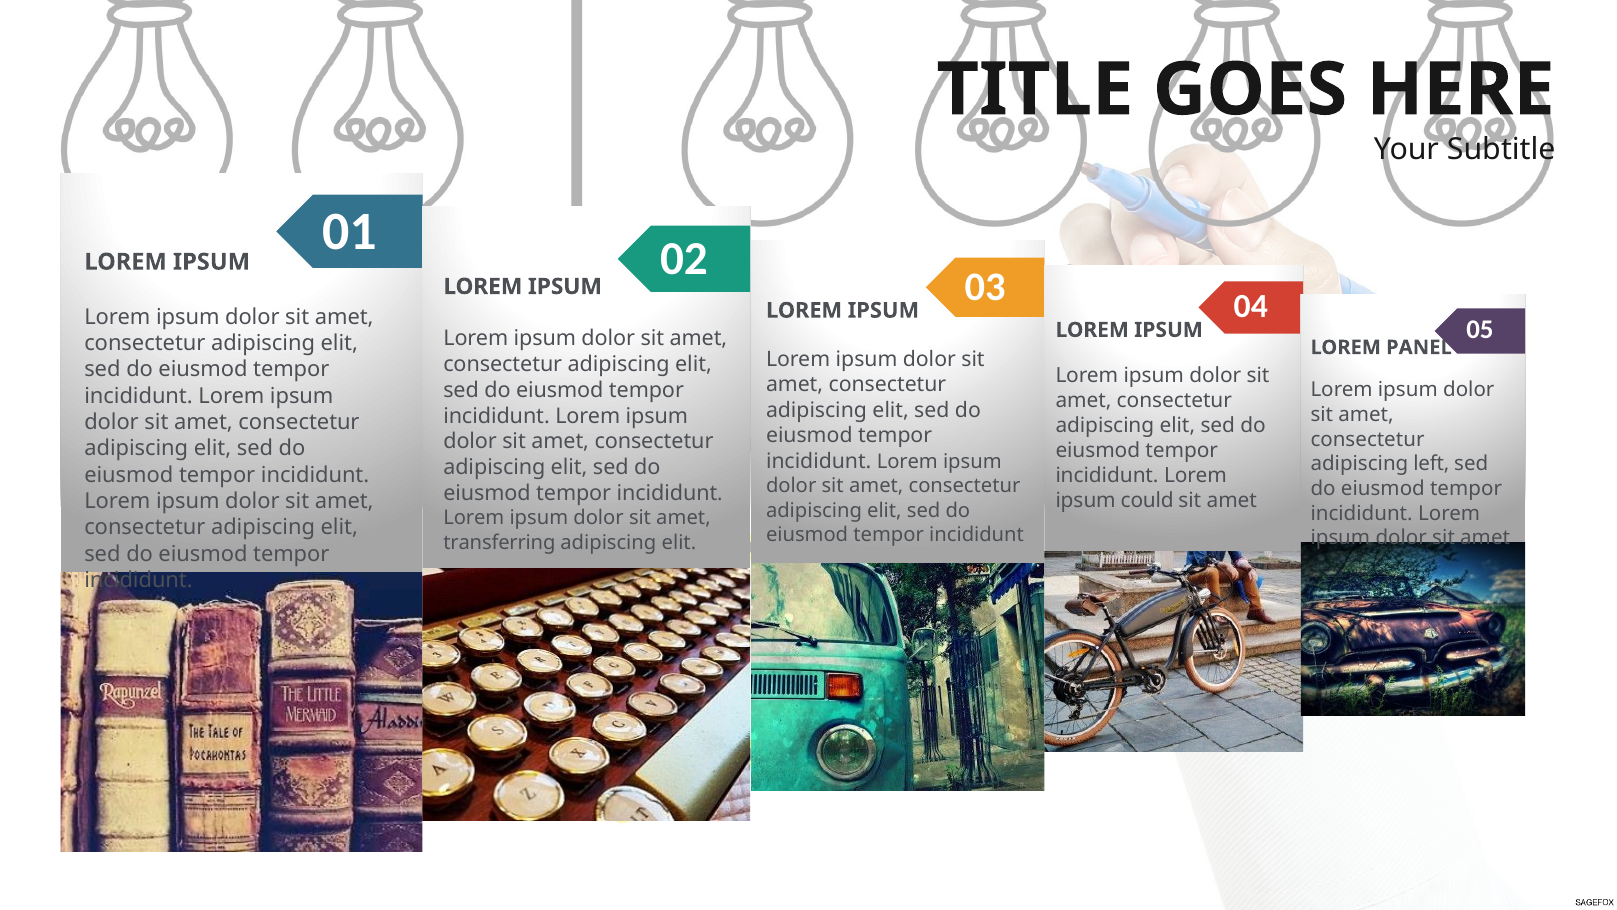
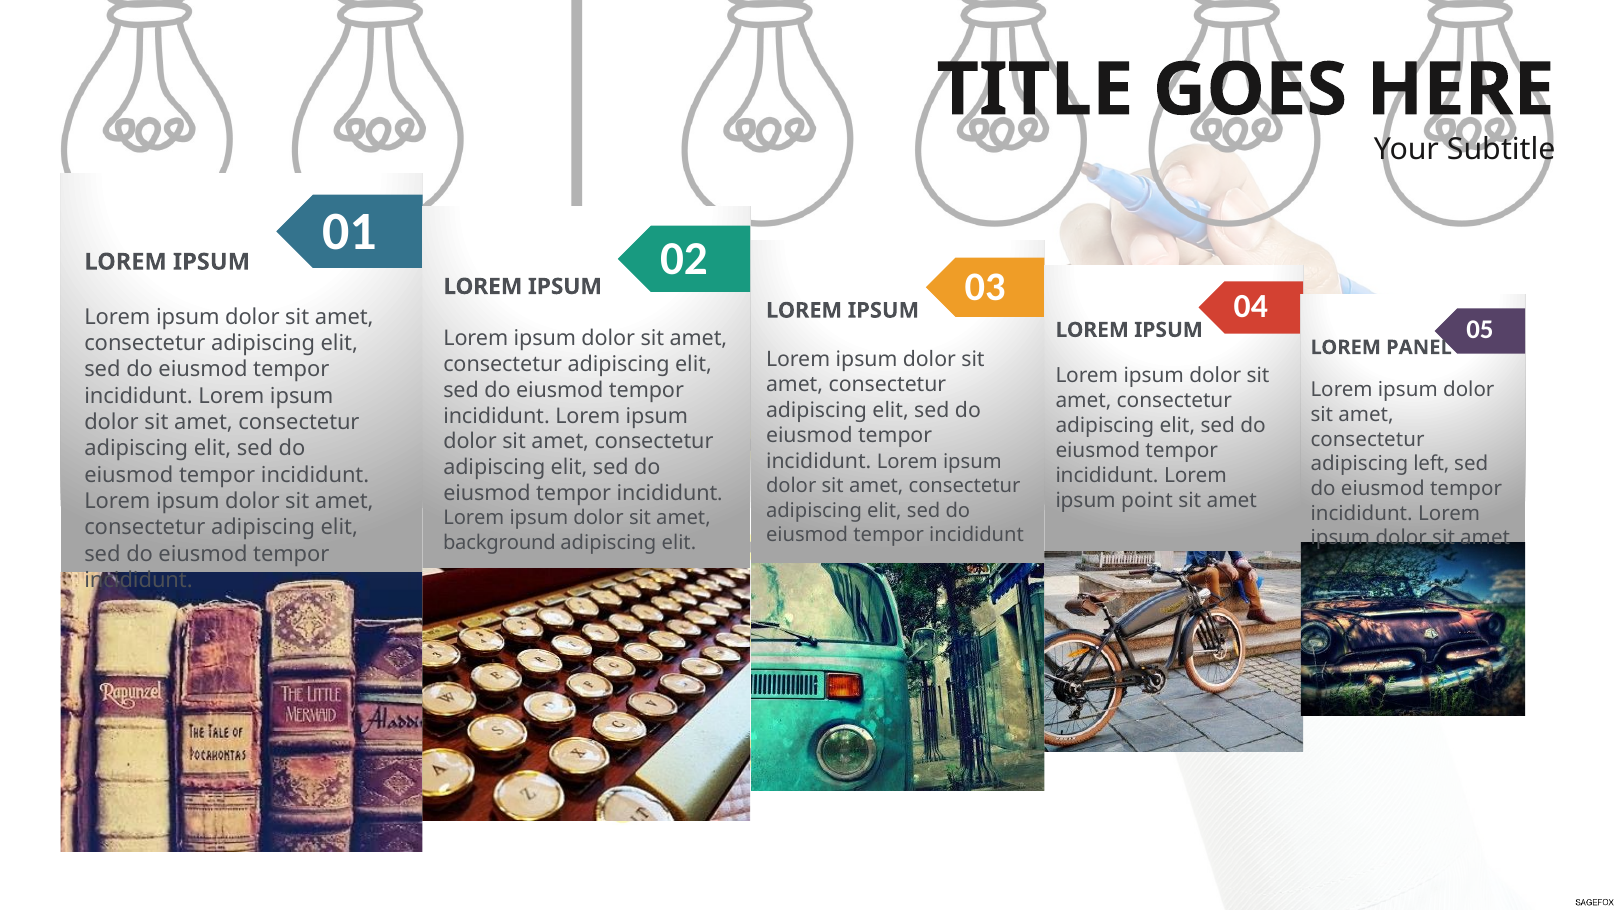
could: could -> point
transferring: transferring -> background
